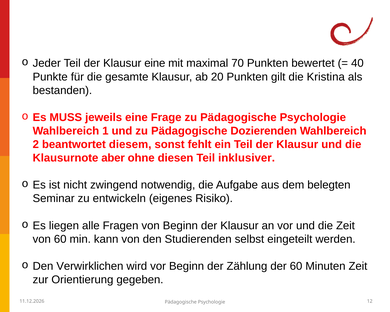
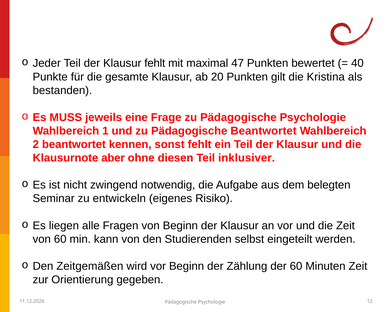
Klausur eine: eine -> fehlt
70: 70 -> 47
Pädagogische Dozierenden: Dozierenden -> Beantwortet
diesem: diesem -> kennen
Verwirklichen: Verwirklichen -> Zeitgemäßen
